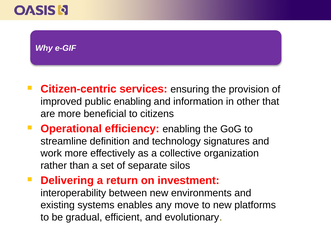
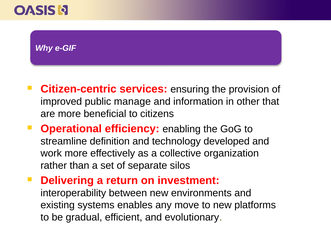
public enabling: enabling -> manage
signatures: signatures -> developed
